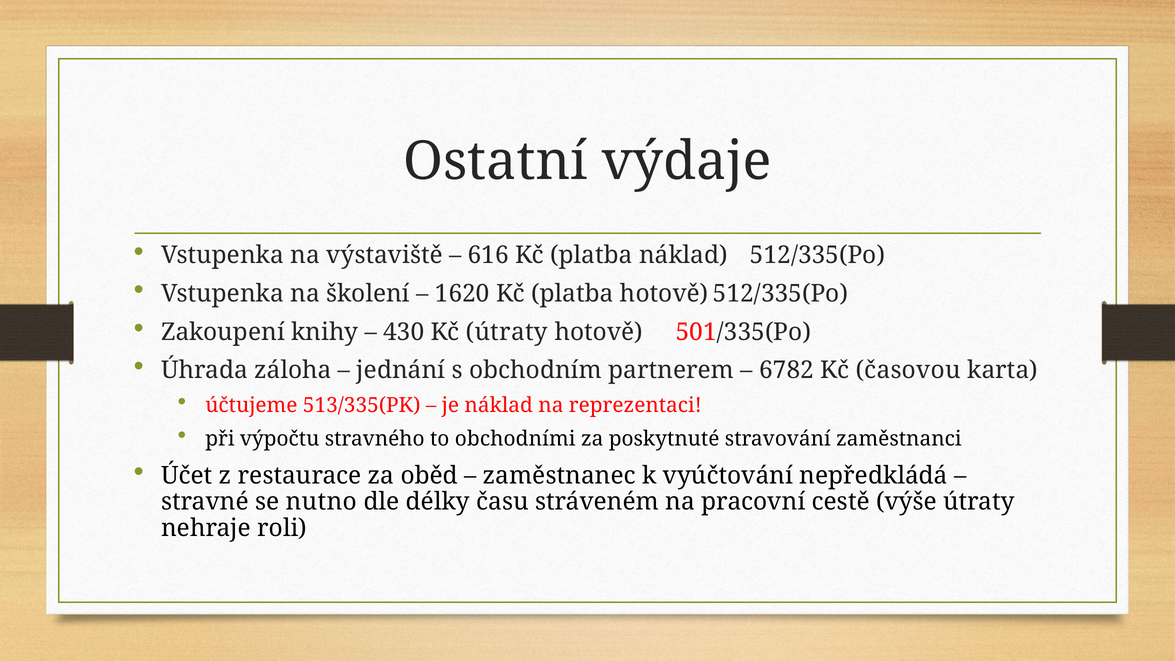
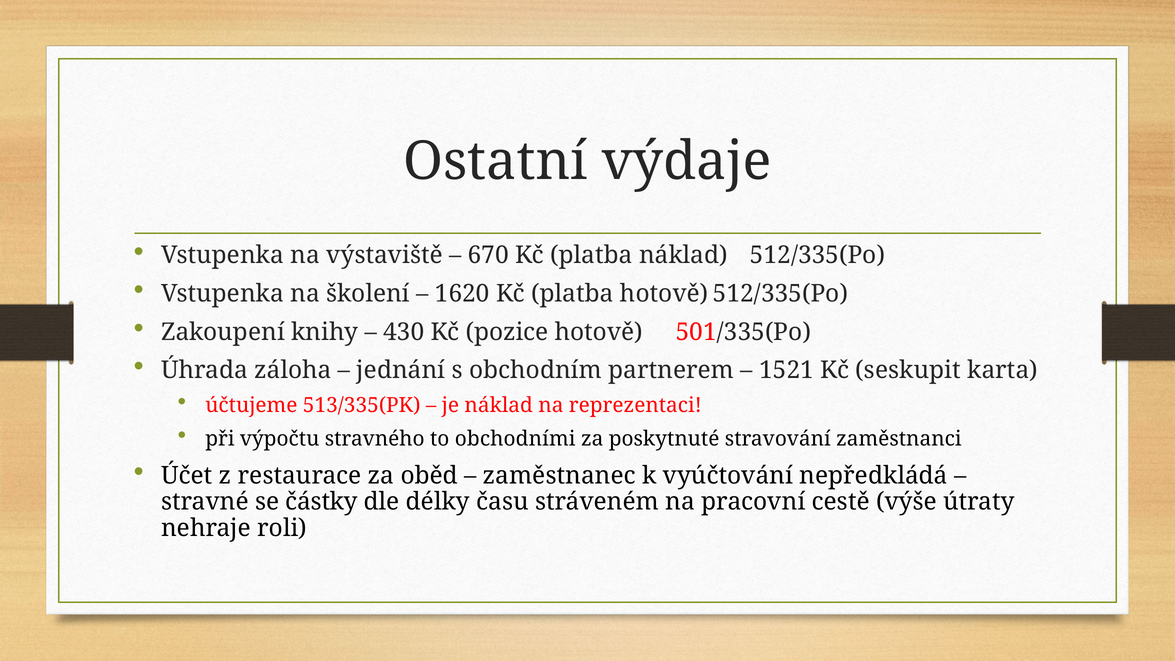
616: 616 -> 670
Kč útraty: útraty -> pozice
6782: 6782 -> 1521
časovou: časovou -> seskupit
nutno: nutno -> částky
